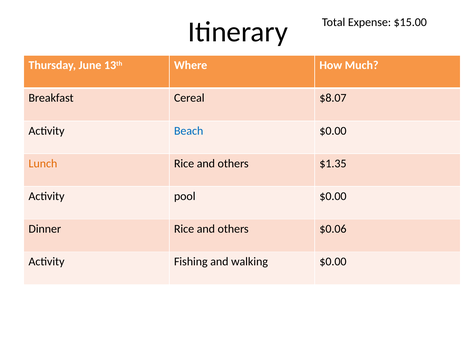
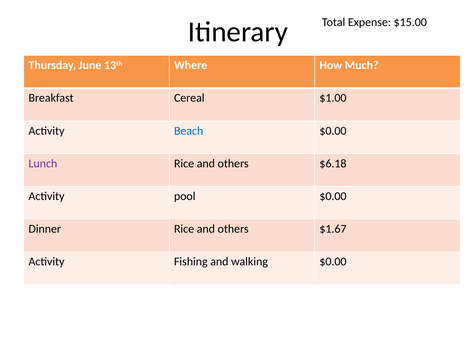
$8.07: $8.07 -> $1.00
Lunch colour: orange -> purple
$1.35: $1.35 -> $6.18
$0.06: $0.06 -> $1.67
